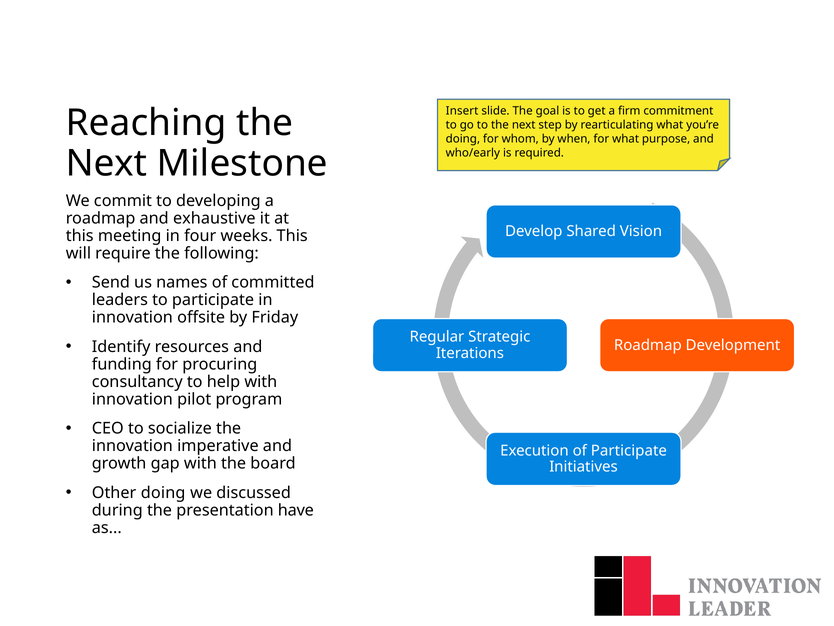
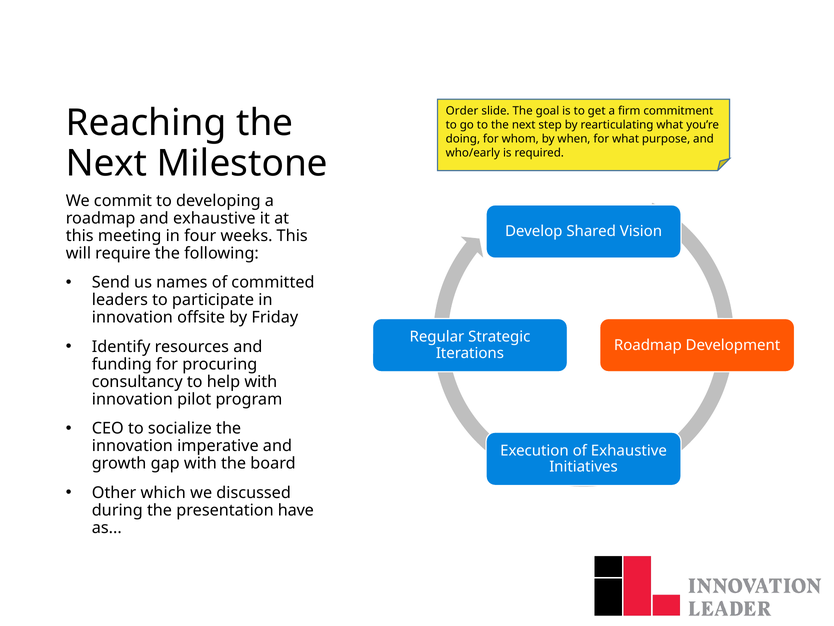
Insert: Insert -> Order
of Participate: Participate -> Exhaustive
Other doing: doing -> which
